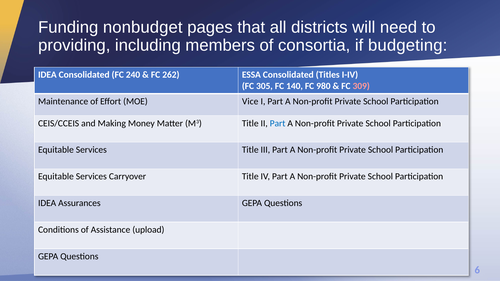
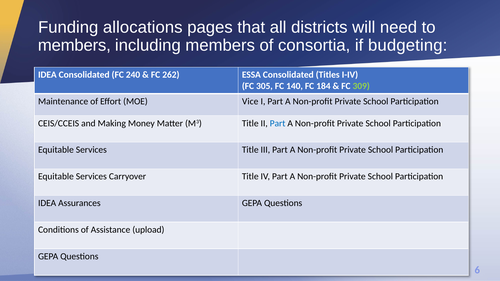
nonbudget: nonbudget -> allocations
providing at (74, 45): providing -> members
980: 980 -> 184
309 colour: pink -> light green
